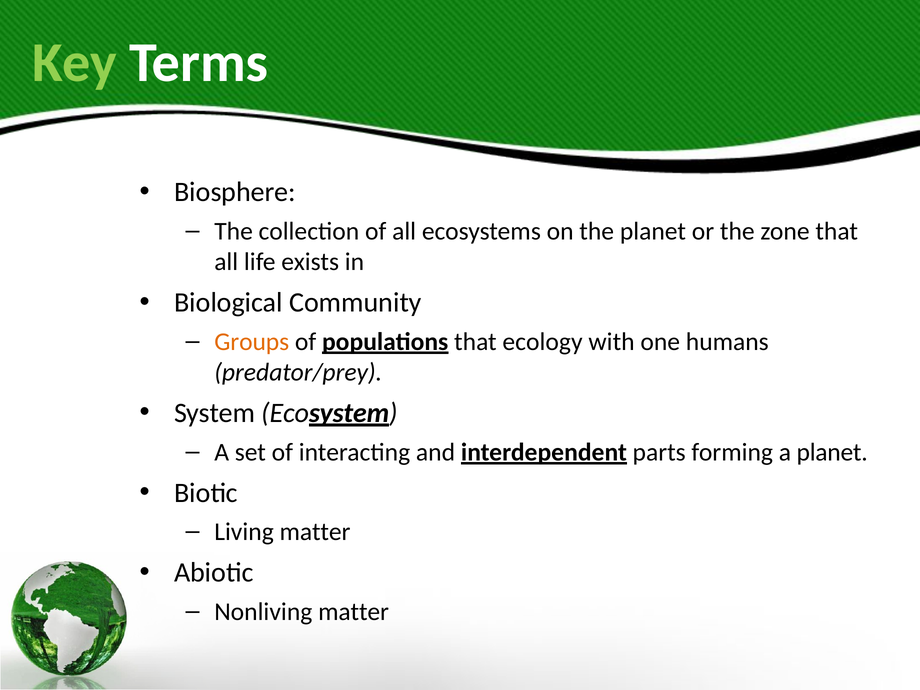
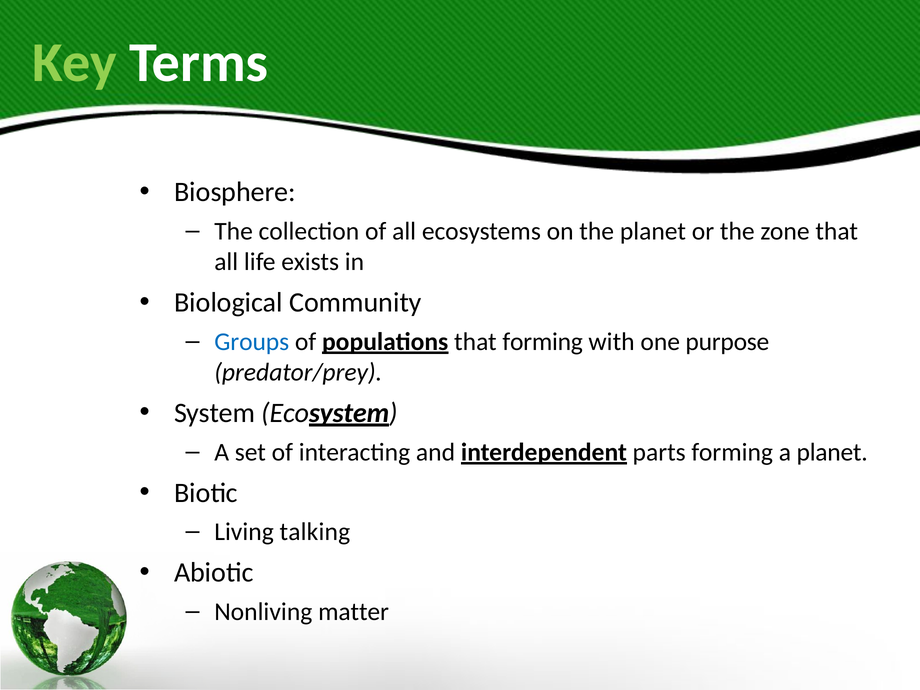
Groups colour: orange -> blue
that ecology: ecology -> forming
humans: humans -> purpose
Living matter: matter -> talking
